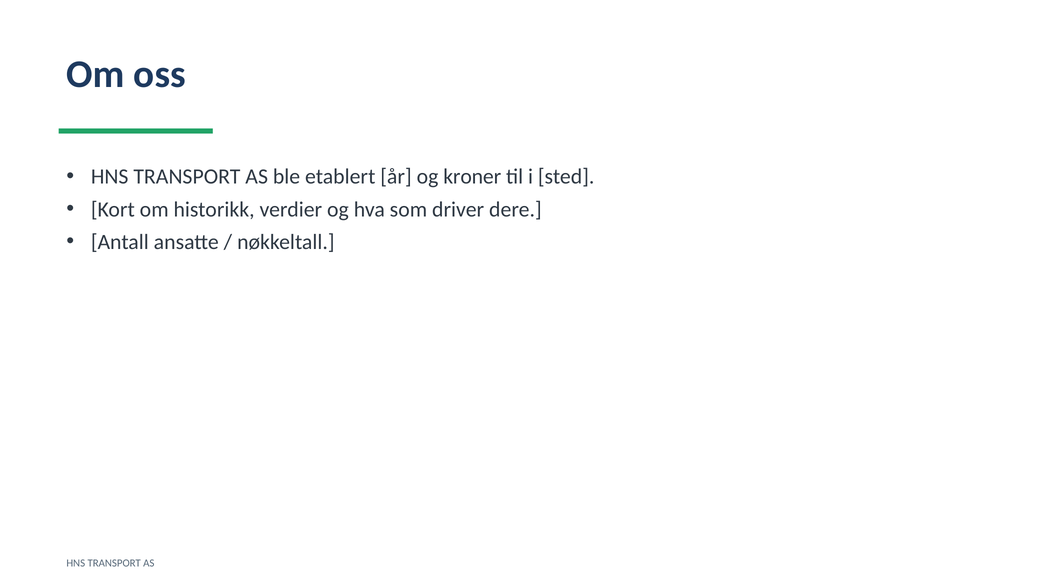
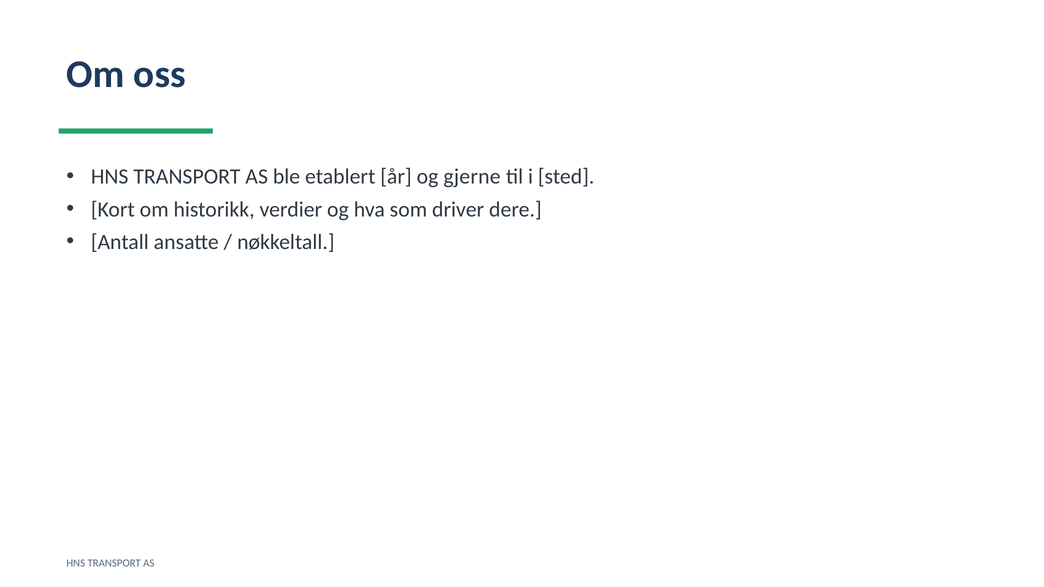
kroner: kroner -> gjerne
